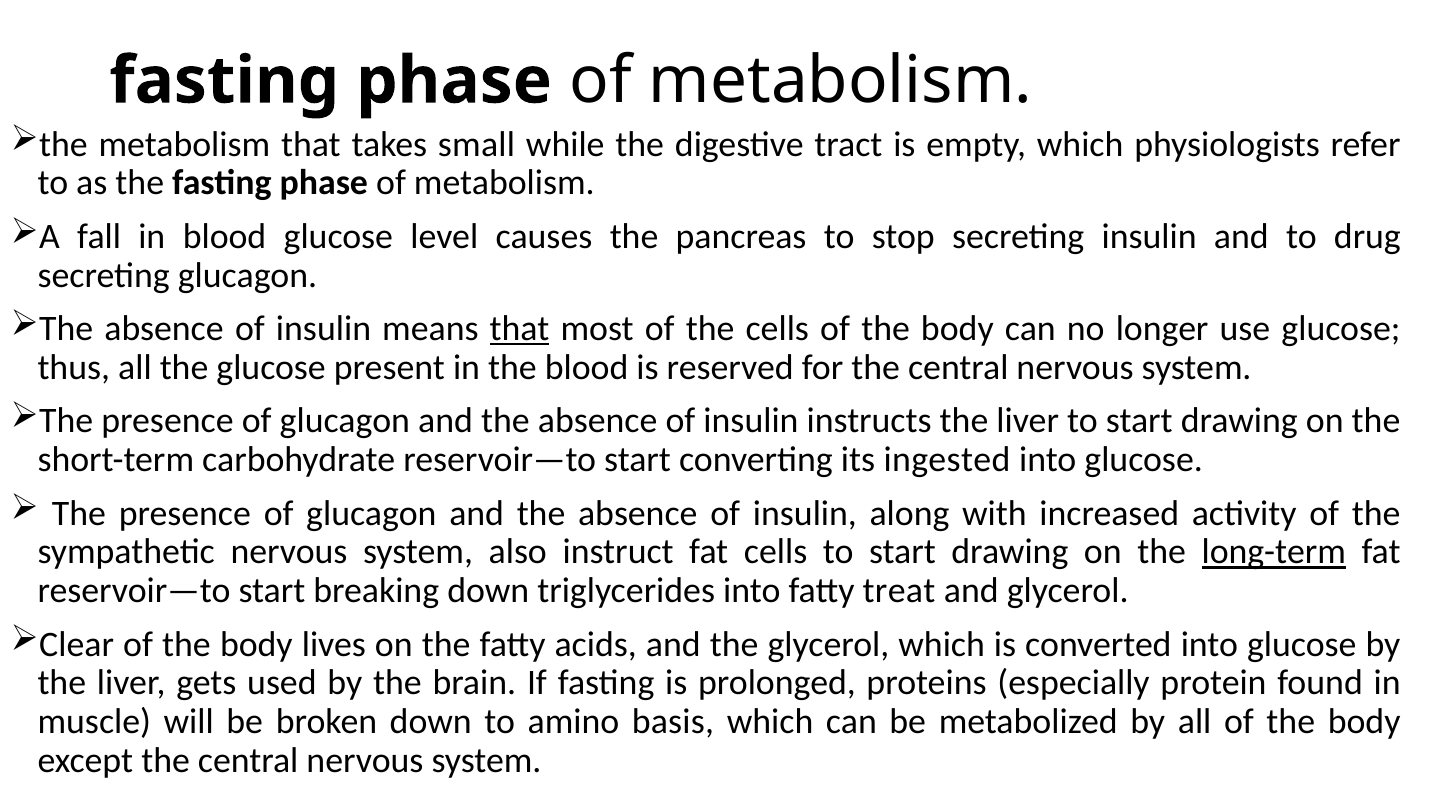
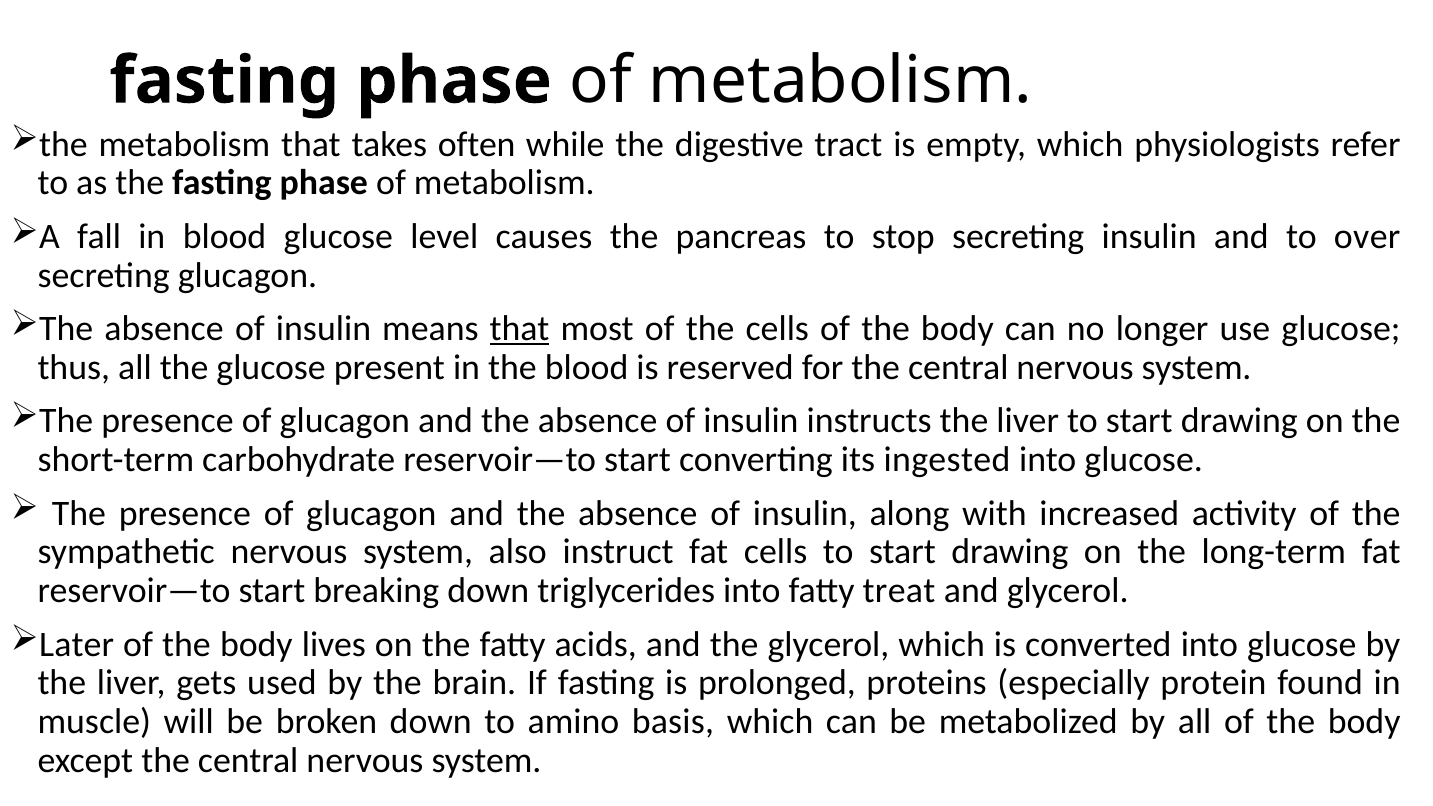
small: small -> often
drug: drug -> over
long-term underline: present -> none
Clear: Clear -> Later
